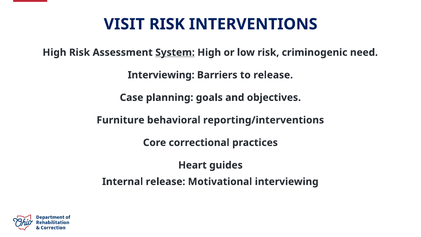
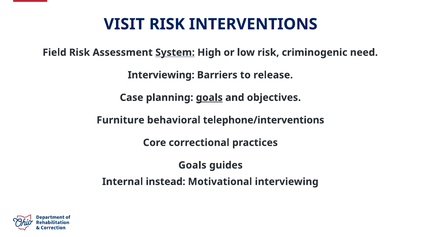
High at (54, 52): High -> Field
goals at (209, 97) underline: none -> present
reporting/interventions: reporting/interventions -> telephone/interventions
Heart at (192, 165): Heart -> Goals
Internal release: release -> instead
